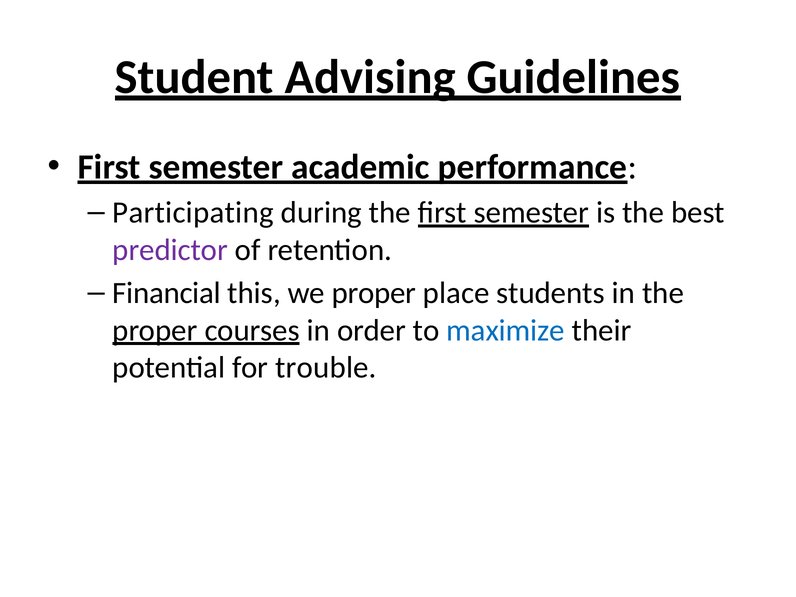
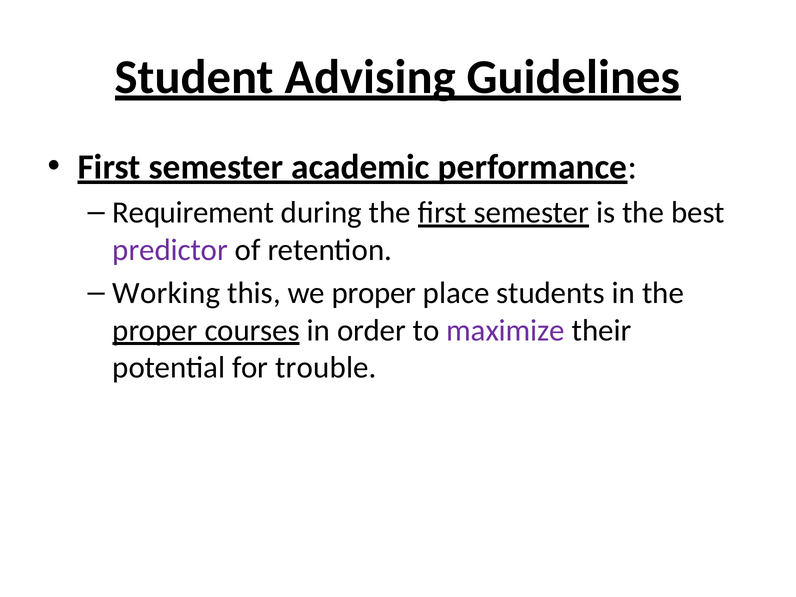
Participating: Participating -> Requirement
Financial: Financial -> Working
maximize colour: blue -> purple
